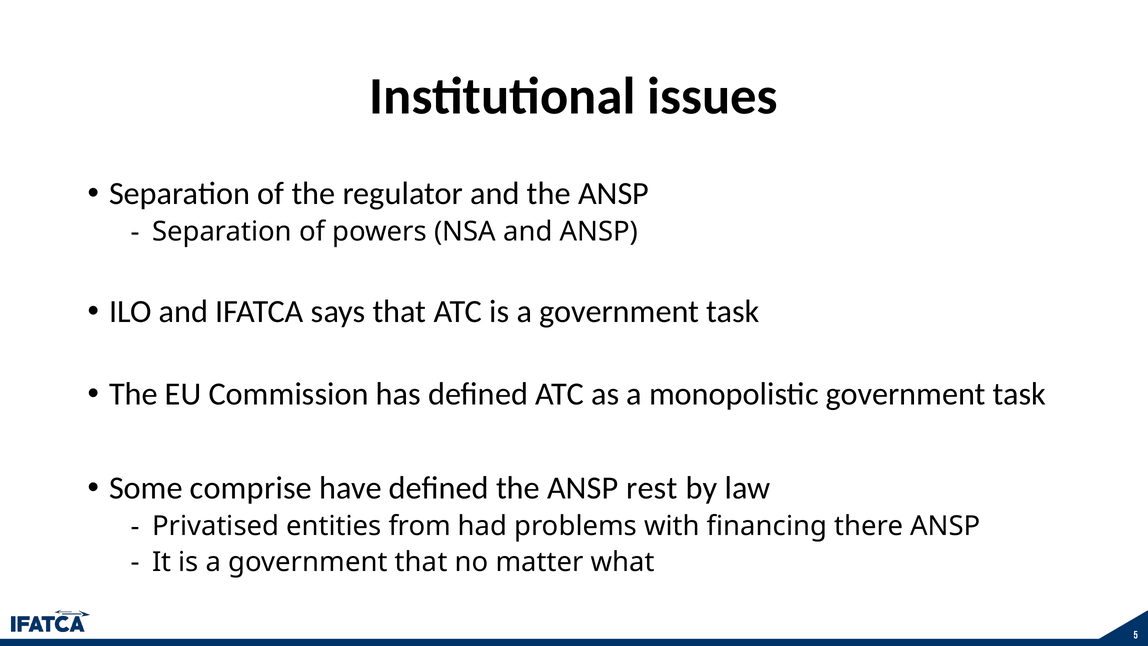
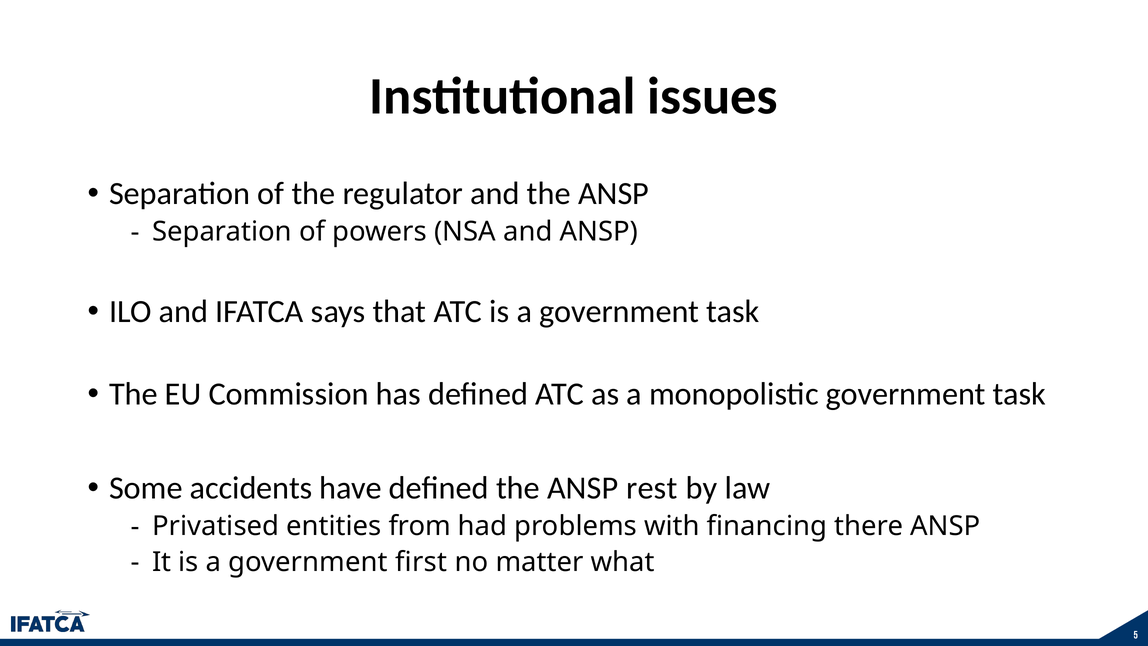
comprise: comprise -> accidents
government that: that -> first
